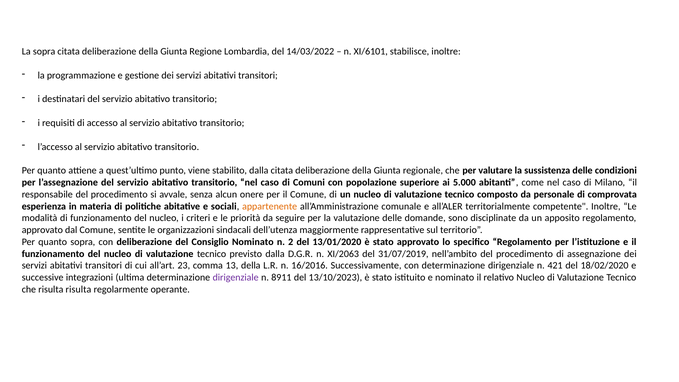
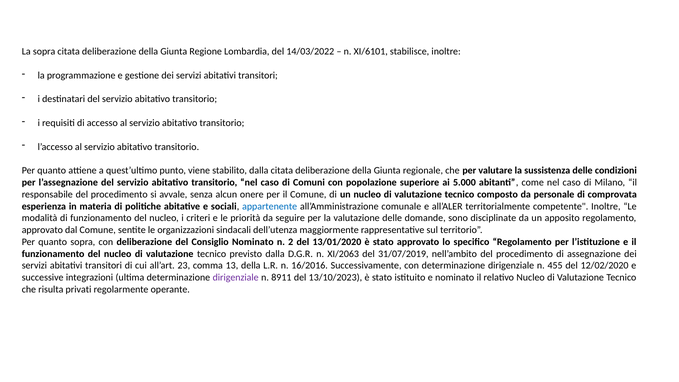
appartenente colour: orange -> blue
421: 421 -> 455
18/02/2020: 18/02/2020 -> 12/02/2020
risulta risulta: risulta -> privati
